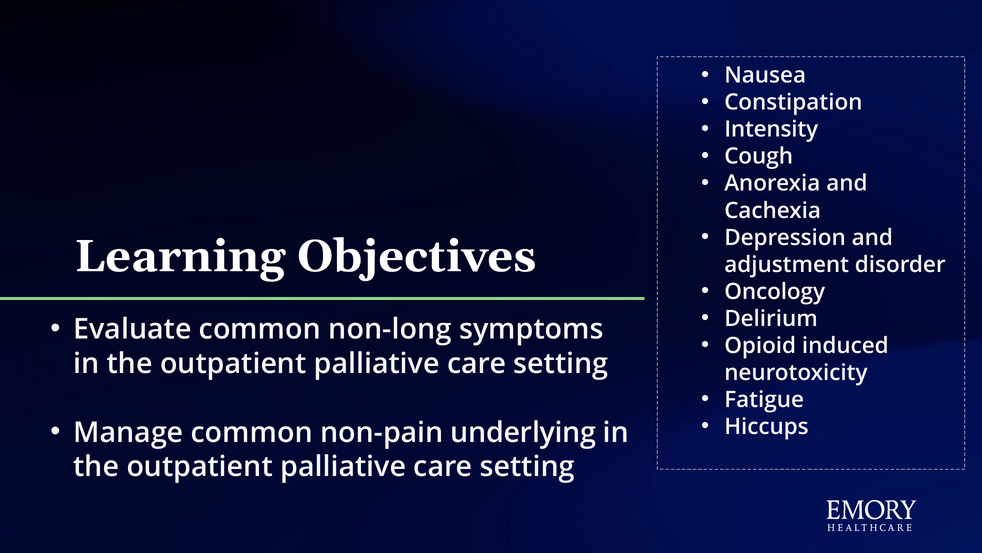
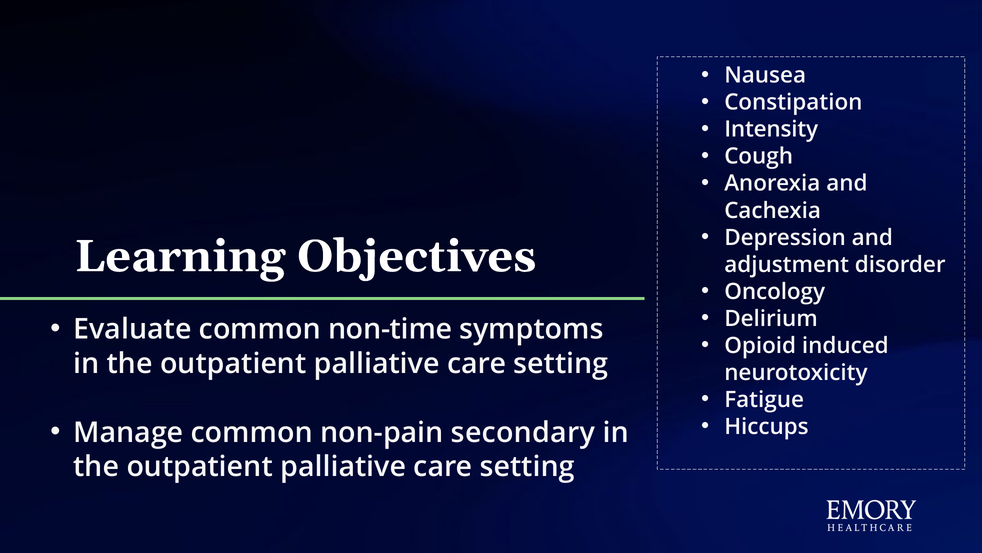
non-long: non-long -> non-time
underlying: underlying -> secondary
